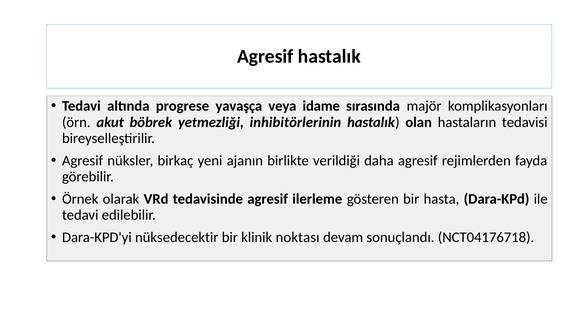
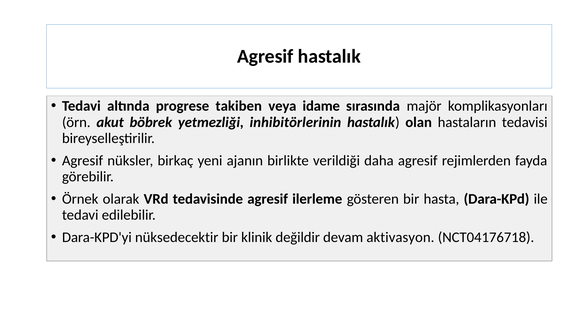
yavaşça: yavaşça -> takiben
noktası: noktası -> değildir
sonuçlandı: sonuçlandı -> aktivasyon
